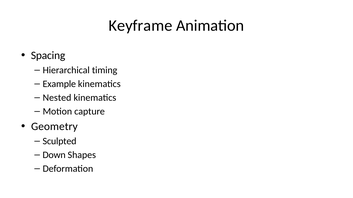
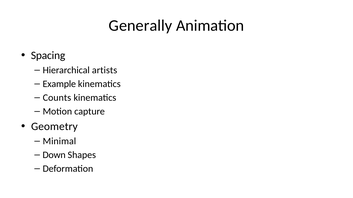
Keyframe: Keyframe -> Generally
timing: timing -> artists
Nested: Nested -> Counts
Sculpted: Sculpted -> Minimal
